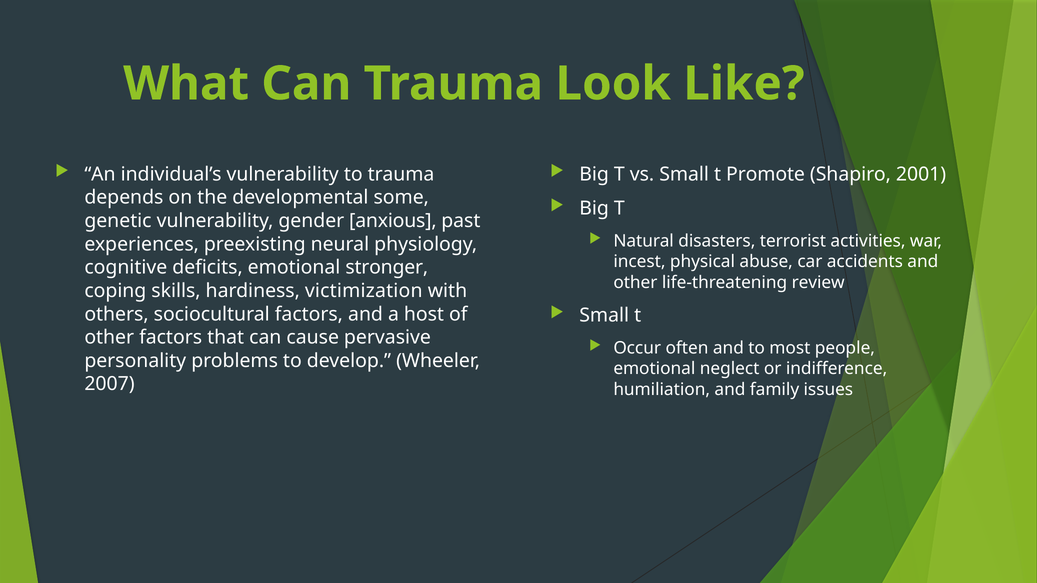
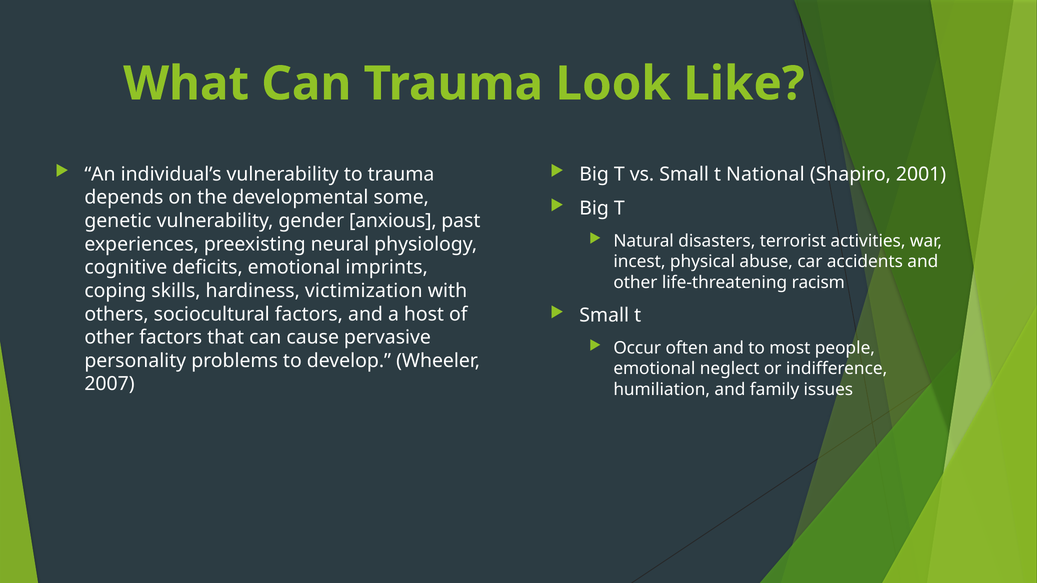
Promote: Promote -> National
stronger: stronger -> imprints
review: review -> racism
